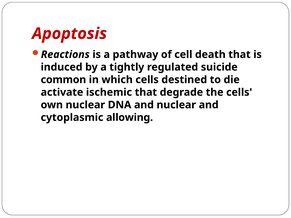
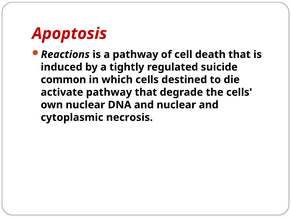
activate ischemic: ischemic -> pathway
allowing: allowing -> necrosis
